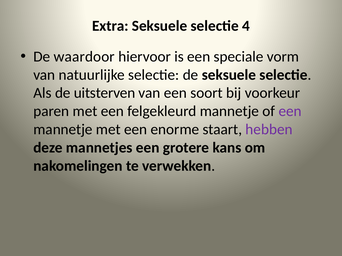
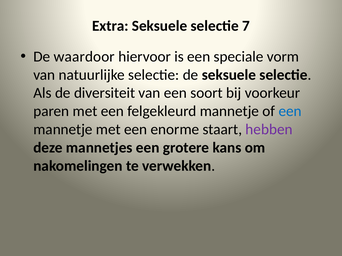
4: 4 -> 7
uitsterven: uitsterven -> diversiteit
een at (290, 111) colour: purple -> blue
